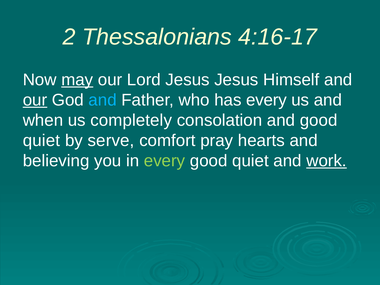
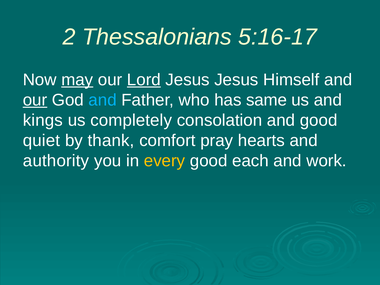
4:16-17: 4:16-17 -> 5:16-17
Lord underline: none -> present
has every: every -> same
when: when -> kings
serve: serve -> thank
believing: believing -> authority
every at (165, 161) colour: light green -> yellow
quiet at (250, 161): quiet -> each
work underline: present -> none
